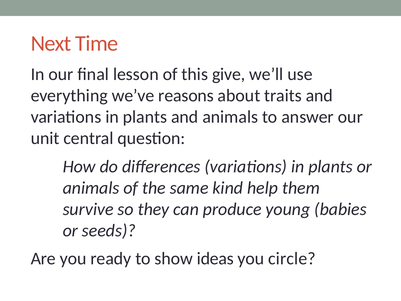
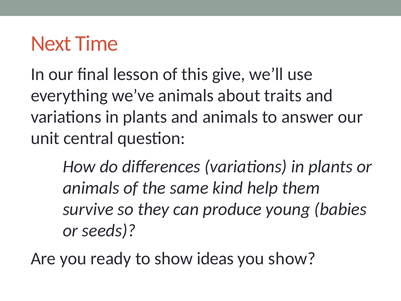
we’ve reasons: reasons -> animals
you circle: circle -> show
